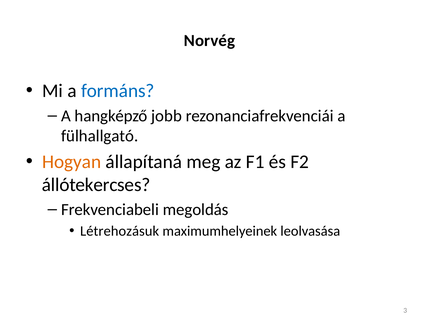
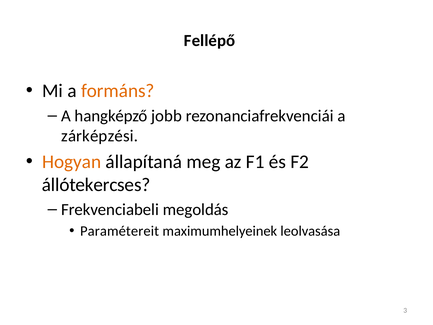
Norvég: Norvég -> Fellépő
formáns colour: blue -> orange
fülhallgató: fülhallgató -> zárképzési
Létrehozásuk: Létrehozásuk -> Paramétereit
